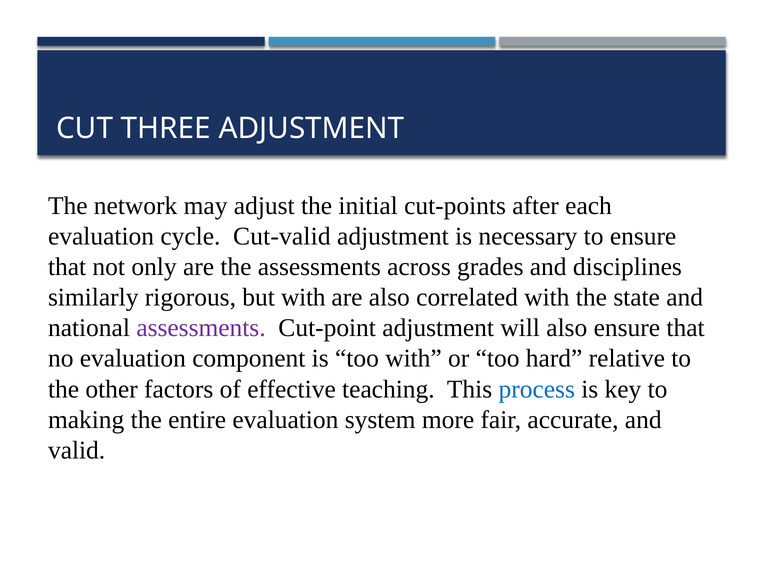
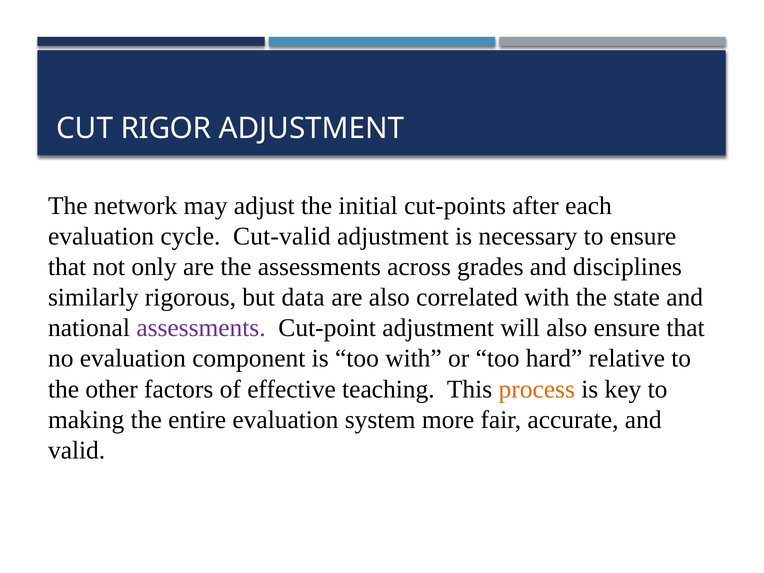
THREE: THREE -> RIGOR
but with: with -> data
process colour: blue -> orange
